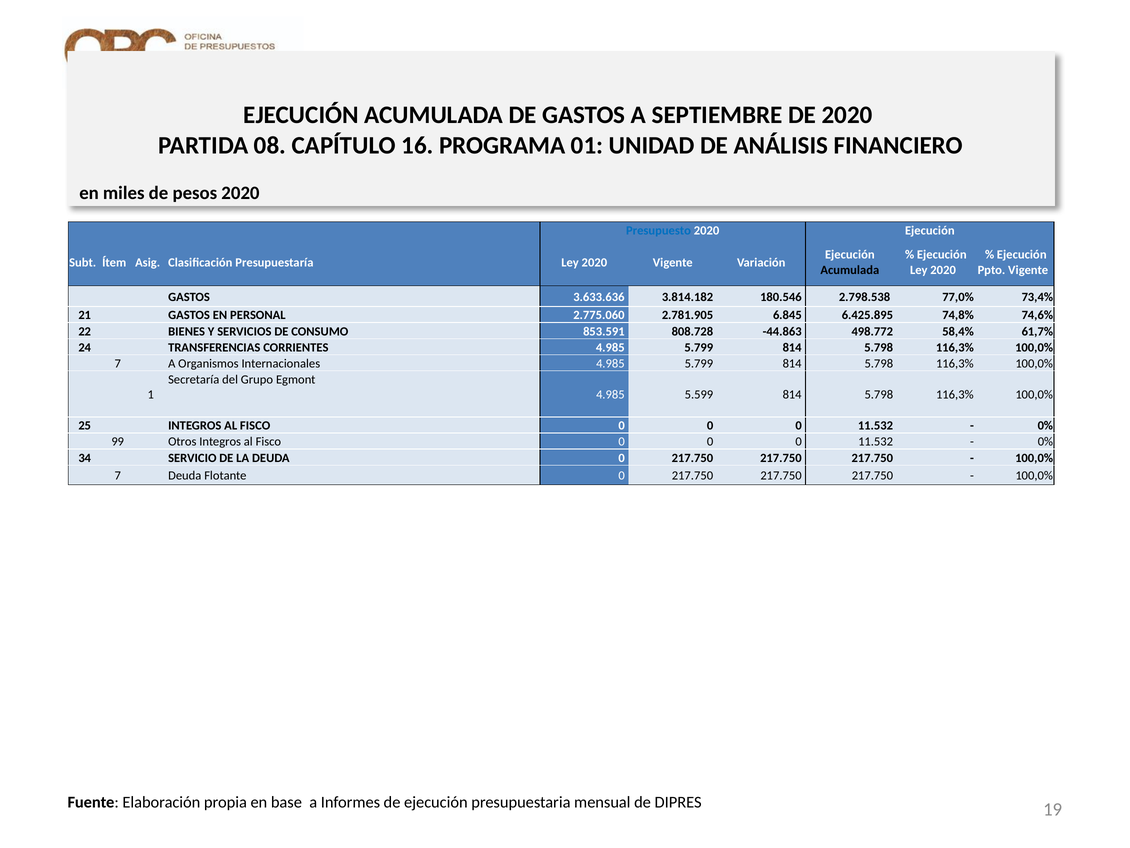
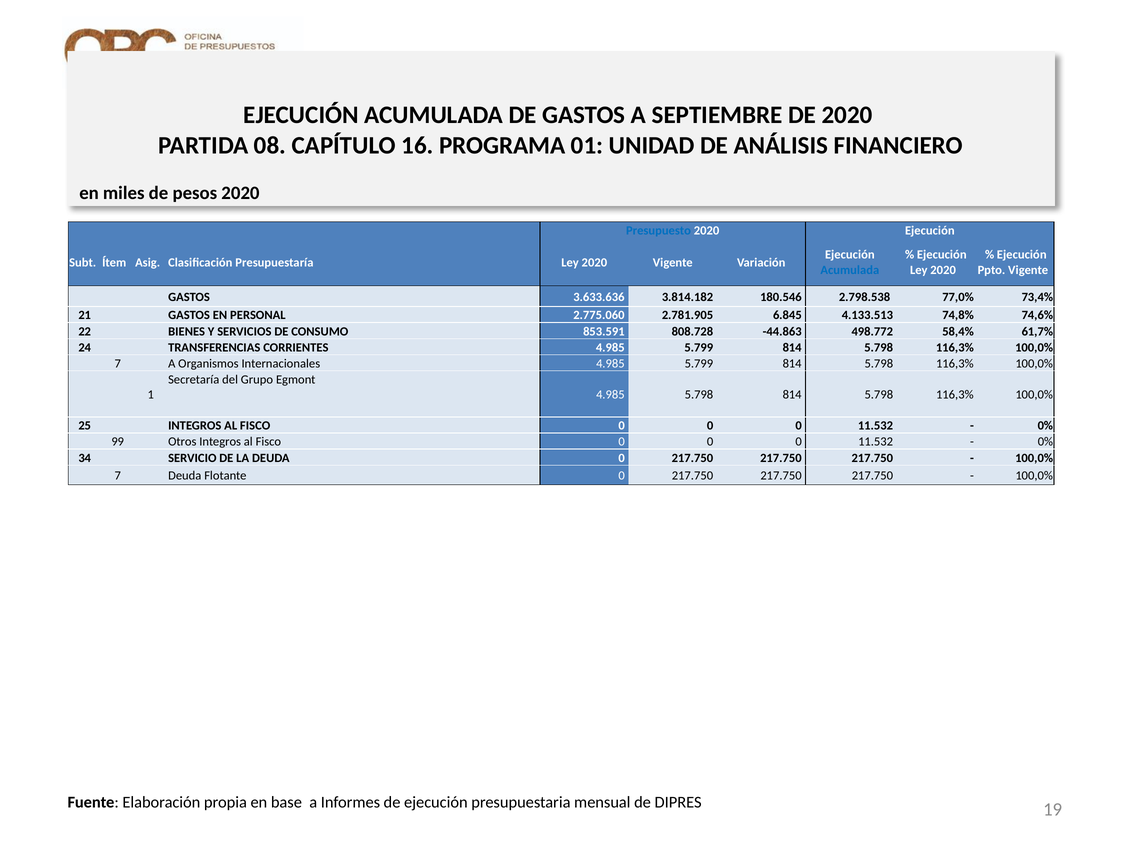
Acumulada at (850, 270) colour: black -> blue
6.425.895: 6.425.895 -> 4.133.513
4.985 5.599: 5.599 -> 5.798
